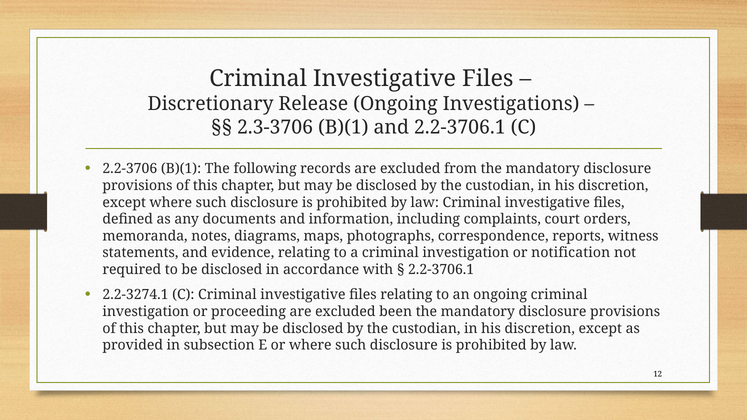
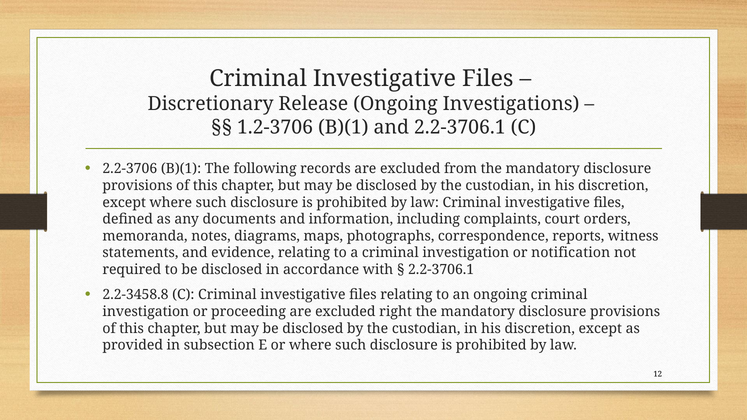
2.3-3706: 2.3-3706 -> 1.2-3706
2.2-3274.1: 2.2-3274.1 -> 2.2-3458.8
been: been -> right
